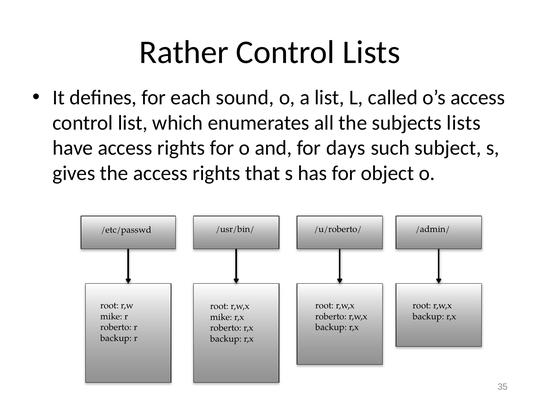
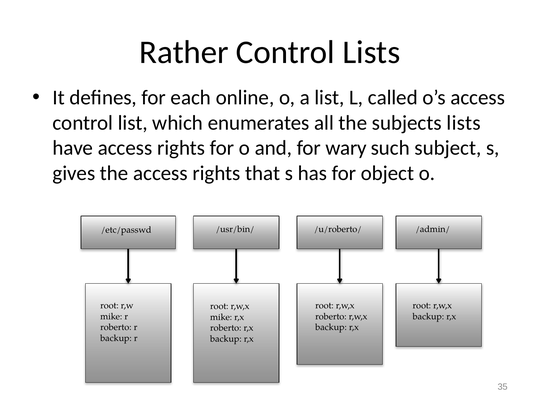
sound: sound -> online
days: days -> wary
